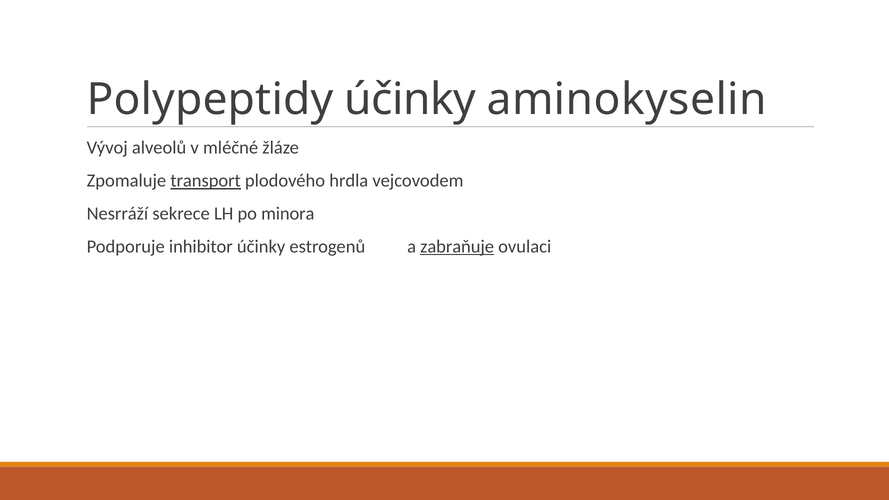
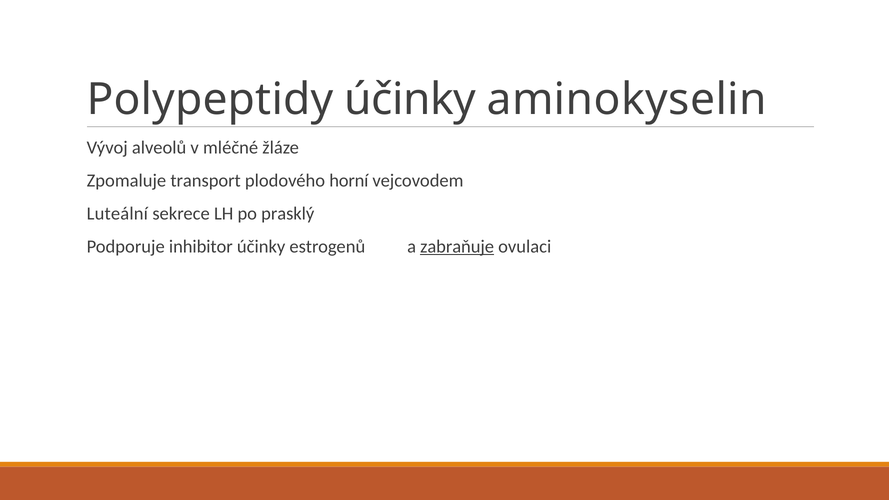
transport underline: present -> none
hrdla: hrdla -> horní
Nesrráží: Nesrráží -> Luteální
minora: minora -> prasklý
